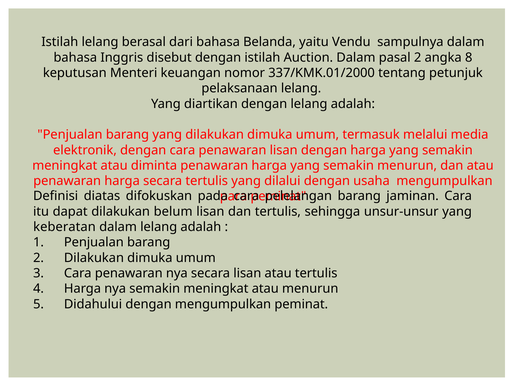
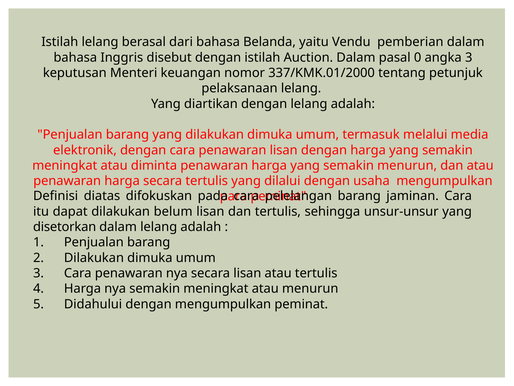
sampulnya: sampulnya -> pemberian
pasal 2: 2 -> 0
angka 8: 8 -> 3
keberatan: keberatan -> disetorkan
